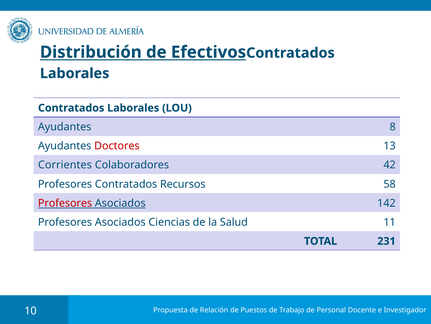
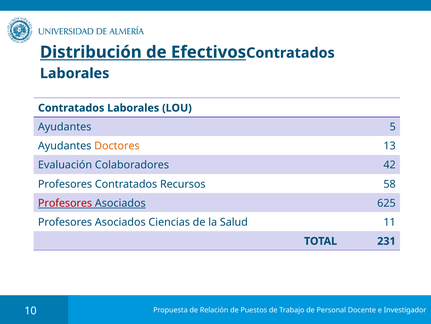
8: 8 -> 5
Doctores colour: red -> orange
Corrientes: Corrientes -> Evaluación
142: 142 -> 625
